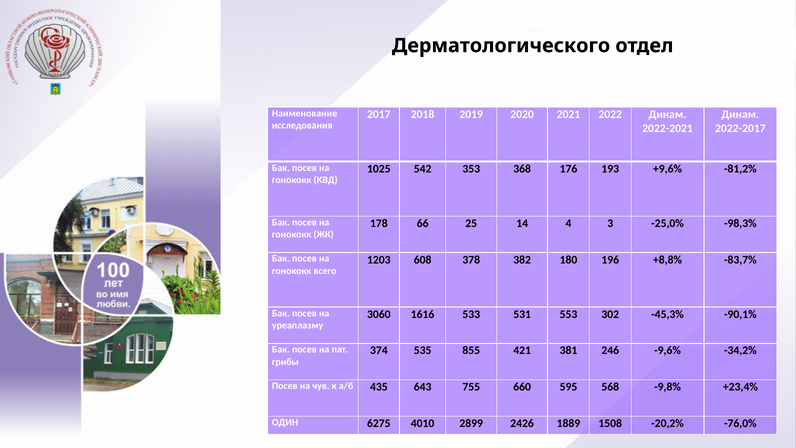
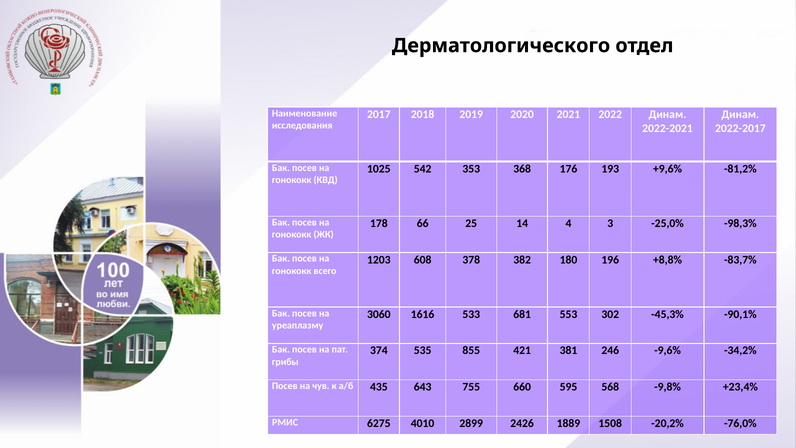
531: 531 -> 681
ОДИН: ОДИН -> РМИС
